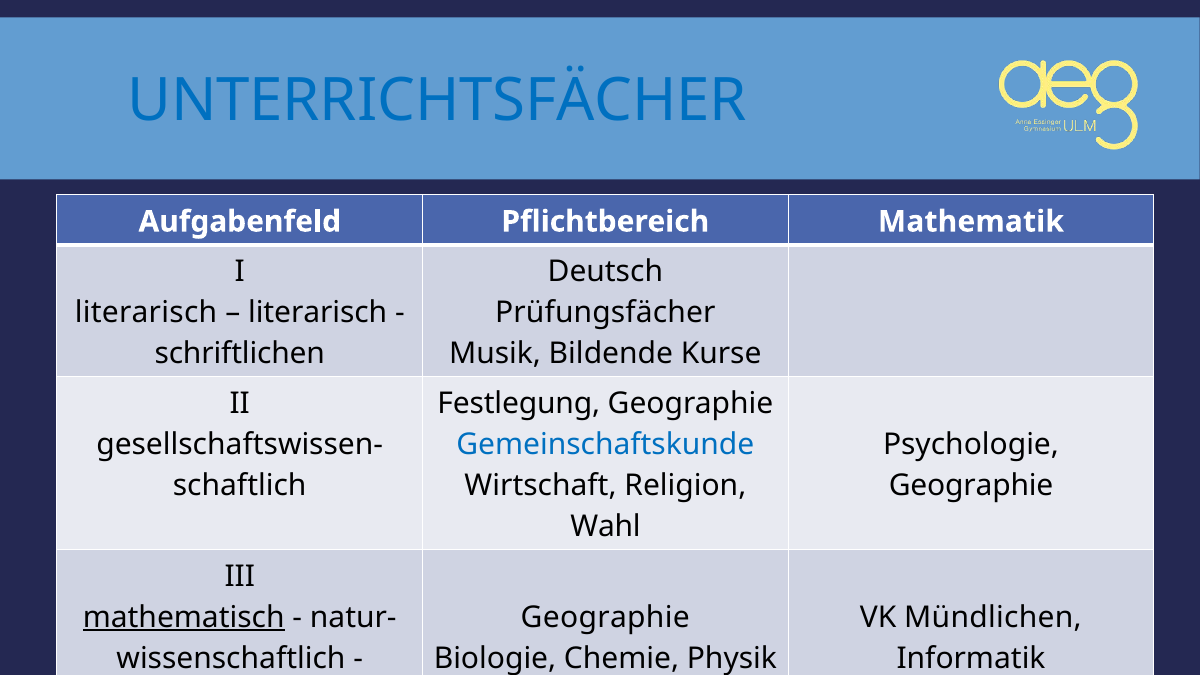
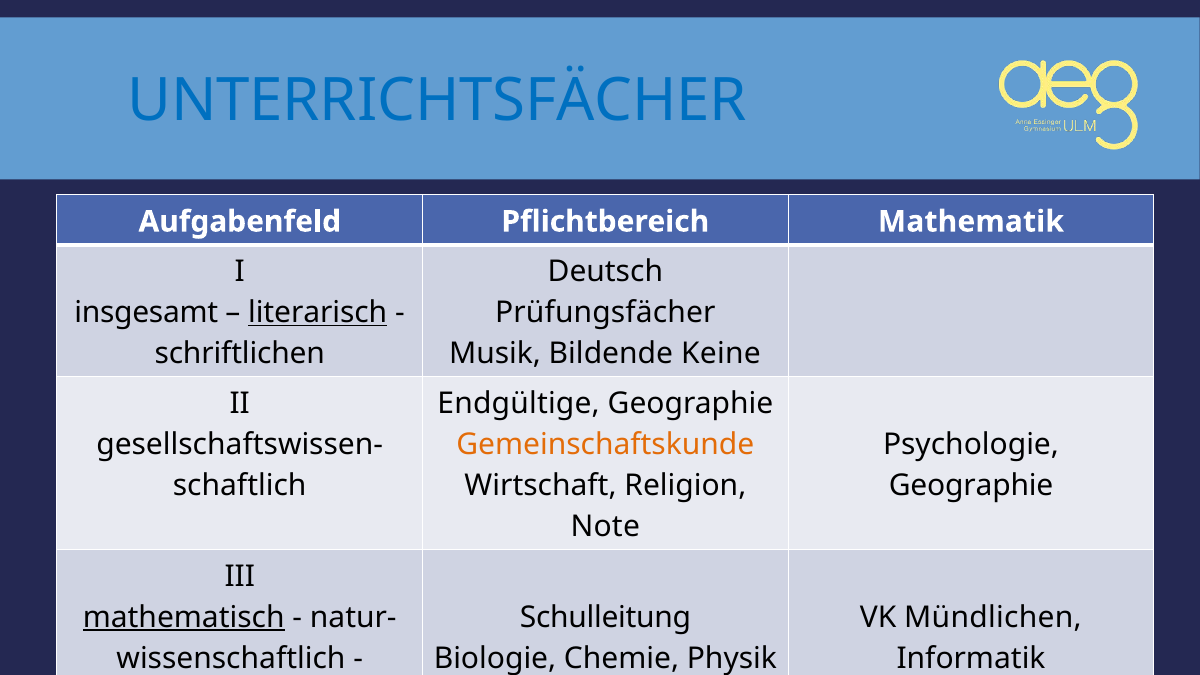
literarisch at (146, 313): literarisch -> insgesamt
literarisch at (318, 313) underline: none -> present
Kurse: Kurse -> Keine
Festlegung: Festlegung -> Endgültige
Gemeinschaftskunde colour: blue -> orange
Wahl: Wahl -> Note
Geographie at (605, 617): Geographie -> Schulleitung
